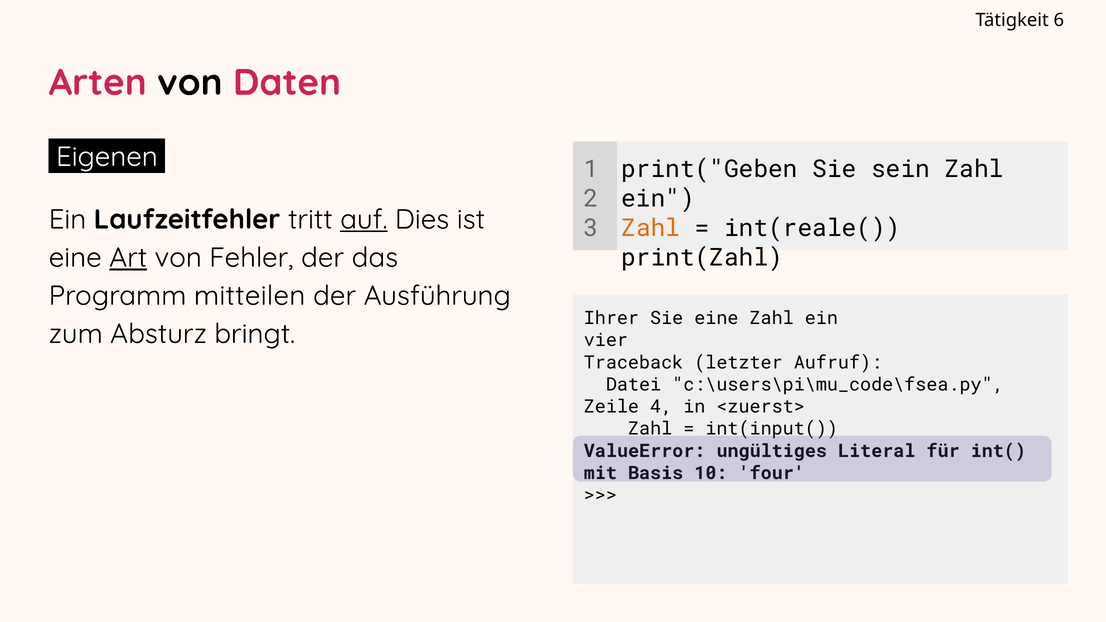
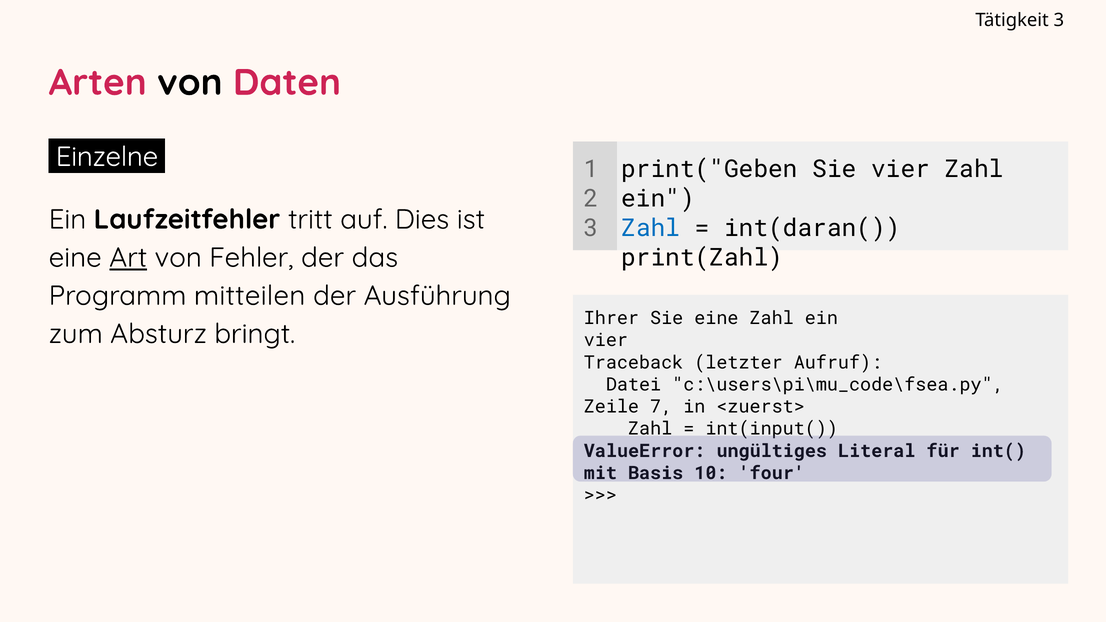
Tätigkeit 6: 6 -> 3
Eigenen: Eigenen -> Einzelne
Sie sein: sein -> vier
auf underline: present -> none
Zahl at (651, 228) colour: orange -> blue
int(reale(: int(reale( -> int(daran(
4: 4 -> 7
